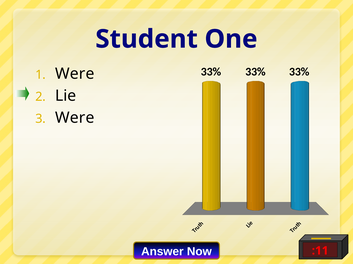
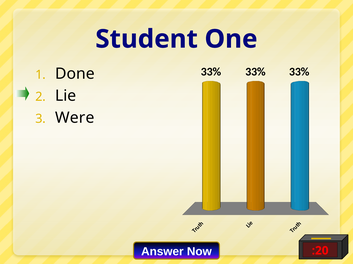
Were at (75, 74): Were -> Done
:11: :11 -> :20
